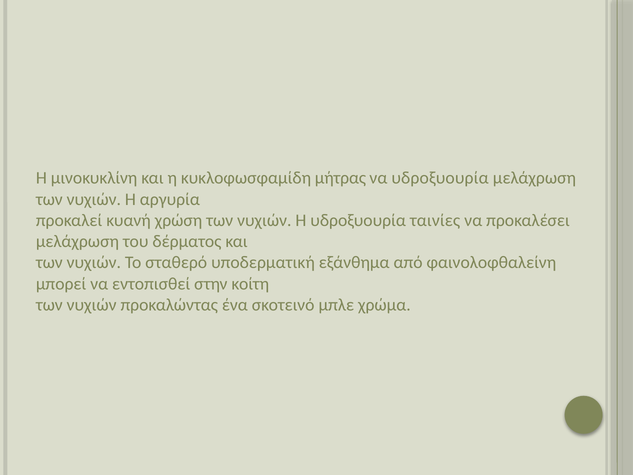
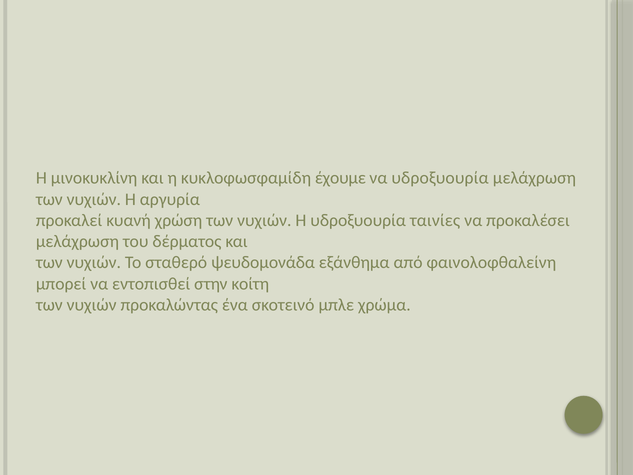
μήτρας: μήτρας -> έχουμε
υποδερματική: υποδερματική -> ψευδομονάδα
